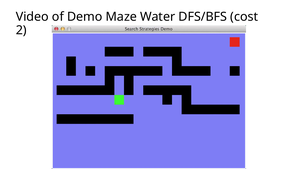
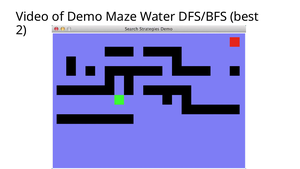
cost: cost -> best
